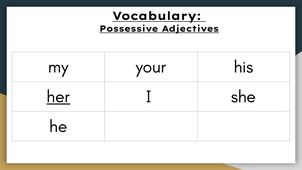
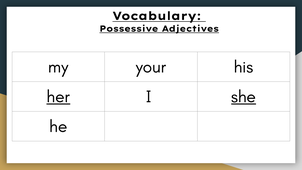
she underline: none -> present
